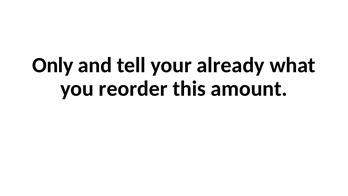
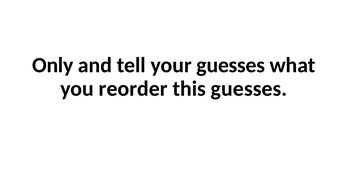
your already: already -> guesses
this amount: amount -> guesses
